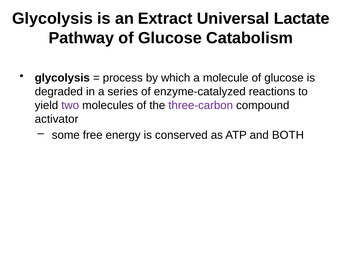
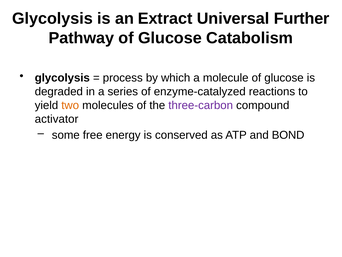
Lactate: Lactate -> Further
two colour: purple -> orange
BOTH: BOTH -> BOND
